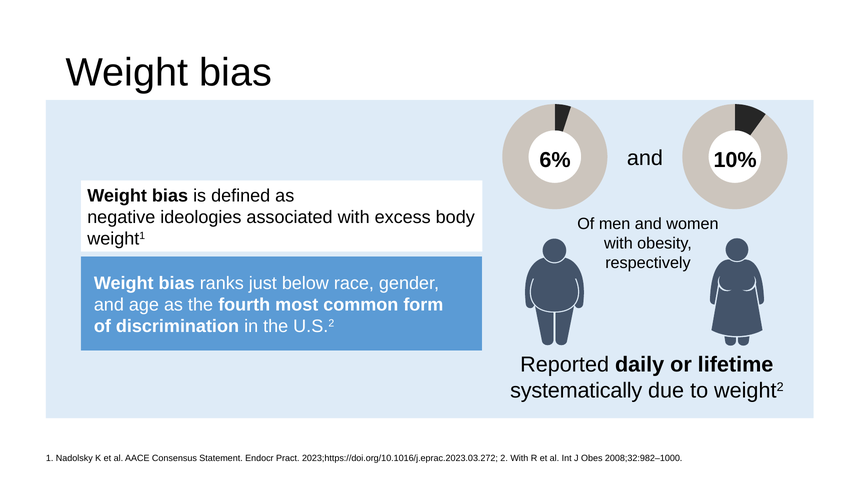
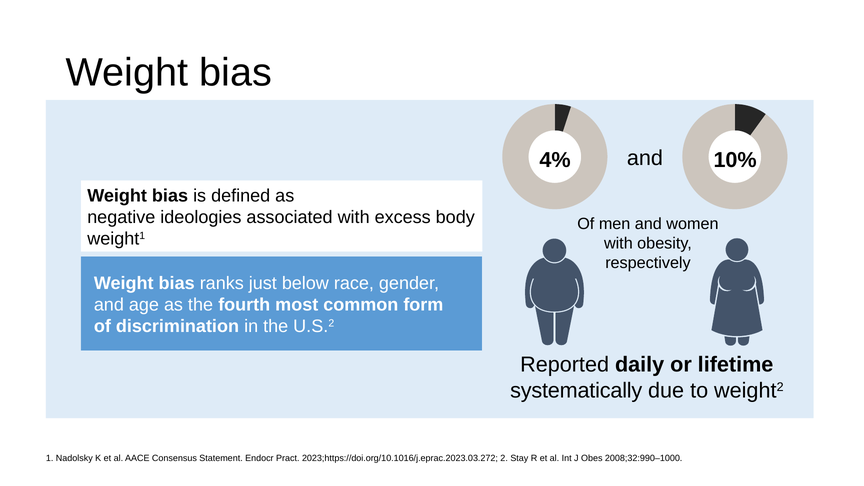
6%: 6% -> 4%
2 With: With -> Stay
2008;32:982–1000: 2008;32:982–1000 -> 2008;32:990–1000
